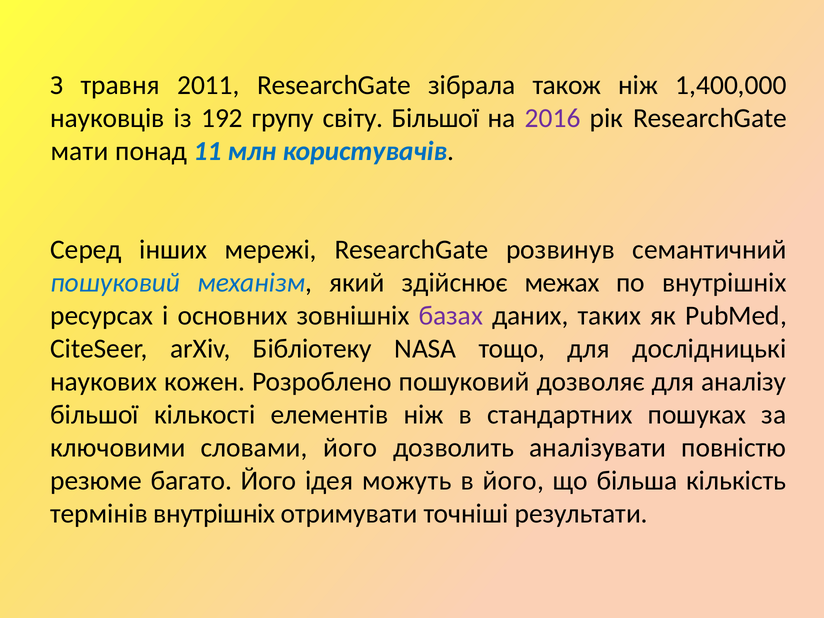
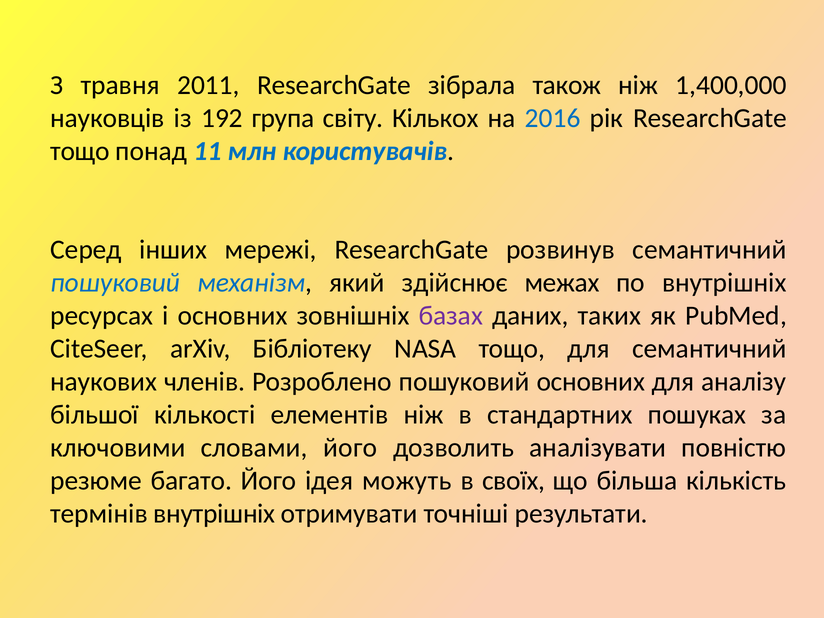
групу: групу -> група
світу Більшої: Більшої -> Кількох
2016 colour: purple -> blue
мати at (80, 151): мати -> тощо
для дослідницькі: дослідницькі -> семантичний
кожен: кожен -> членів
пошуковий дозволяє: дозволяє -> основних
в його: його -> своїх
